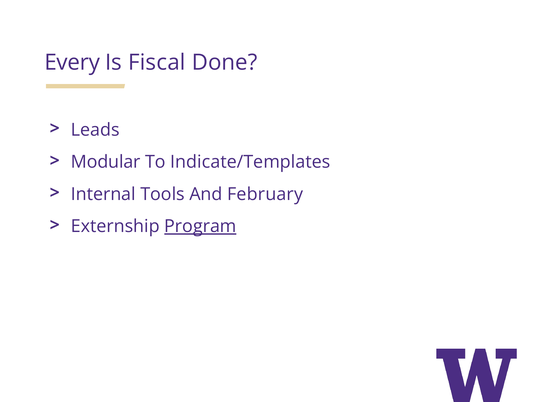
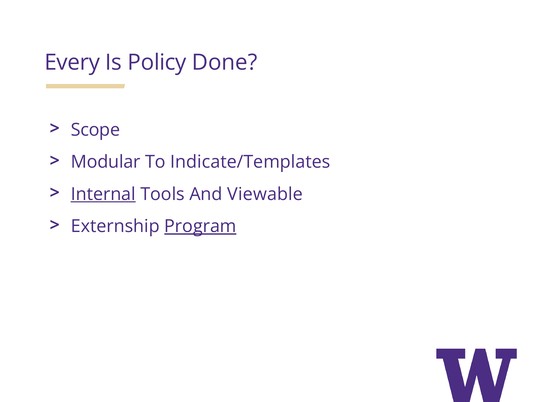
Fiscal: Fiscal -> Policy
Leads: Leads -> Scope
Internal underline: none -> present
February: February -> Viewable
